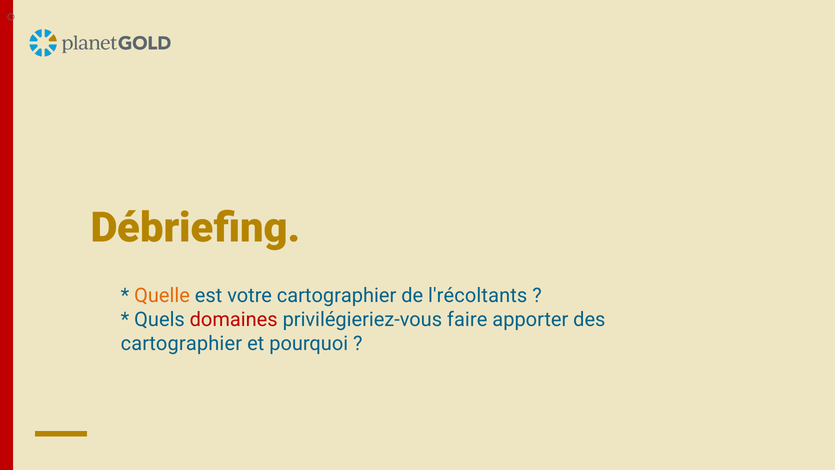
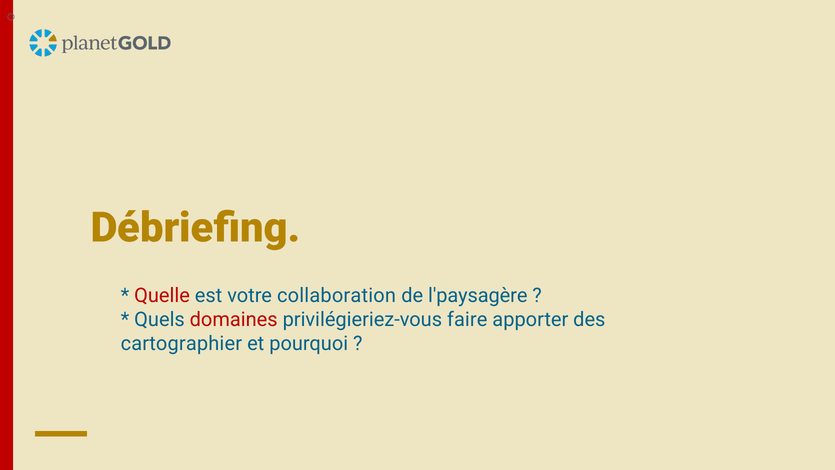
Quelle colour: orange -> red
votre cartographier: cartographier -> collaboration
l'récoltants: l'récoltants -> l'paysagère
